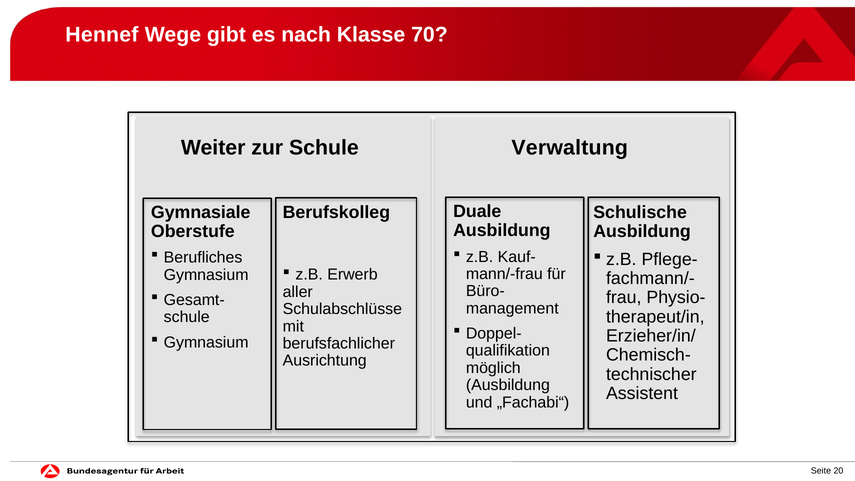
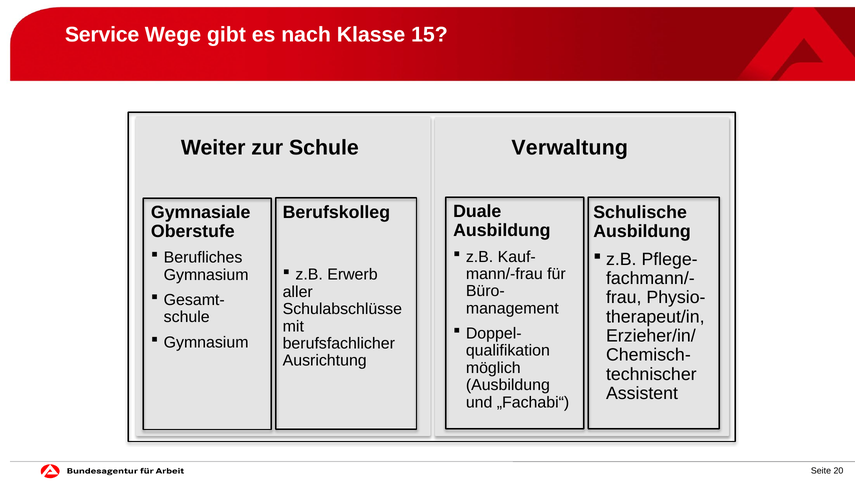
Hennef: Hennef -> Service
70: 70 -> 15
